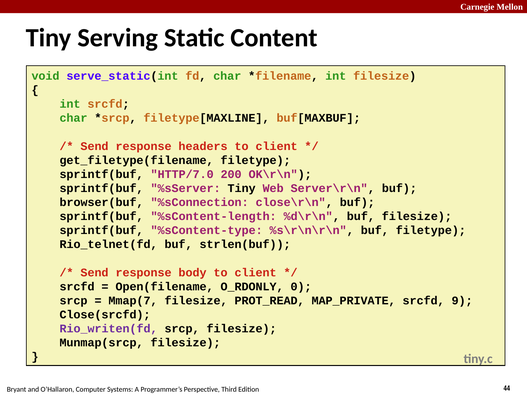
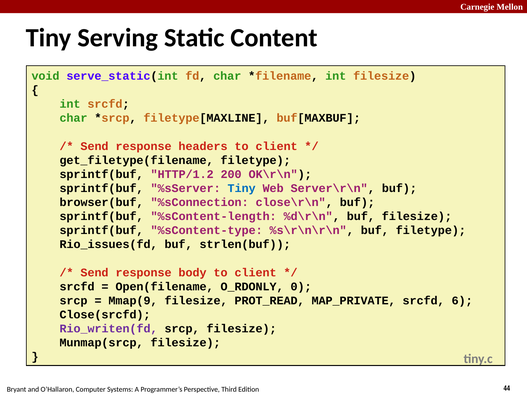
HTTP/7.0: HTTP/7.0 -> HTTP/1.2
Tiny at (242, 188) colour: black -> blue
Rio_telnet(fd: Rio_telnet(fd -> Rio_issues(fd
Mmap(7: Mmap(7 -> Mmap(9
9: 9 -> 6
